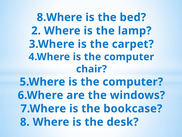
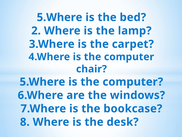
8.Where at (60, 17): 8.Where -> 5.Where
